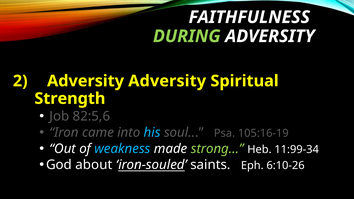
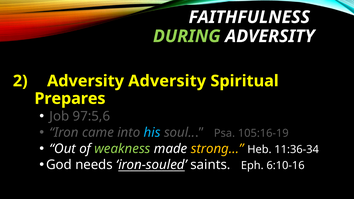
Strength: Strength -> Prepares
82:5,6: 82:5,6 -> 97:5,6
weakness colour: light blue -> light green
strong… colour: light green -> yellow
11:99-34: 11:99-34 -> 11:36-34
about: about -> needs
6:10-26: 6:10-26 -> 6:10-16
